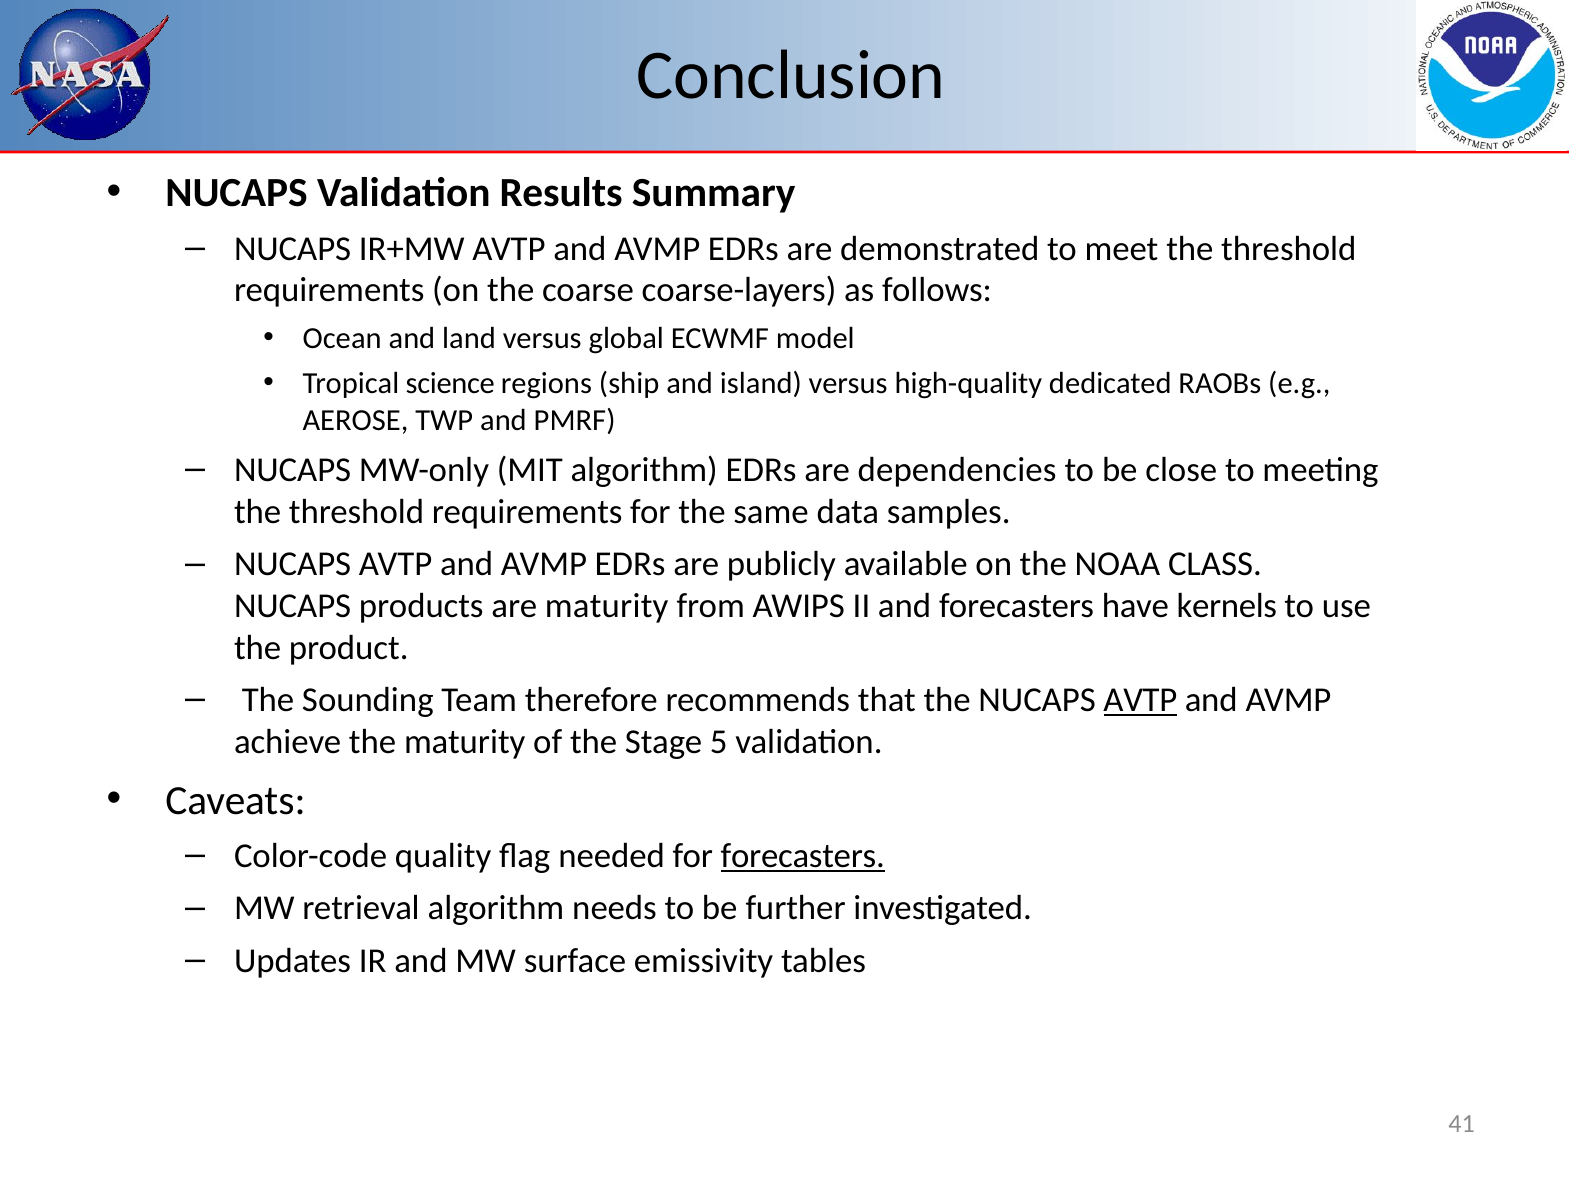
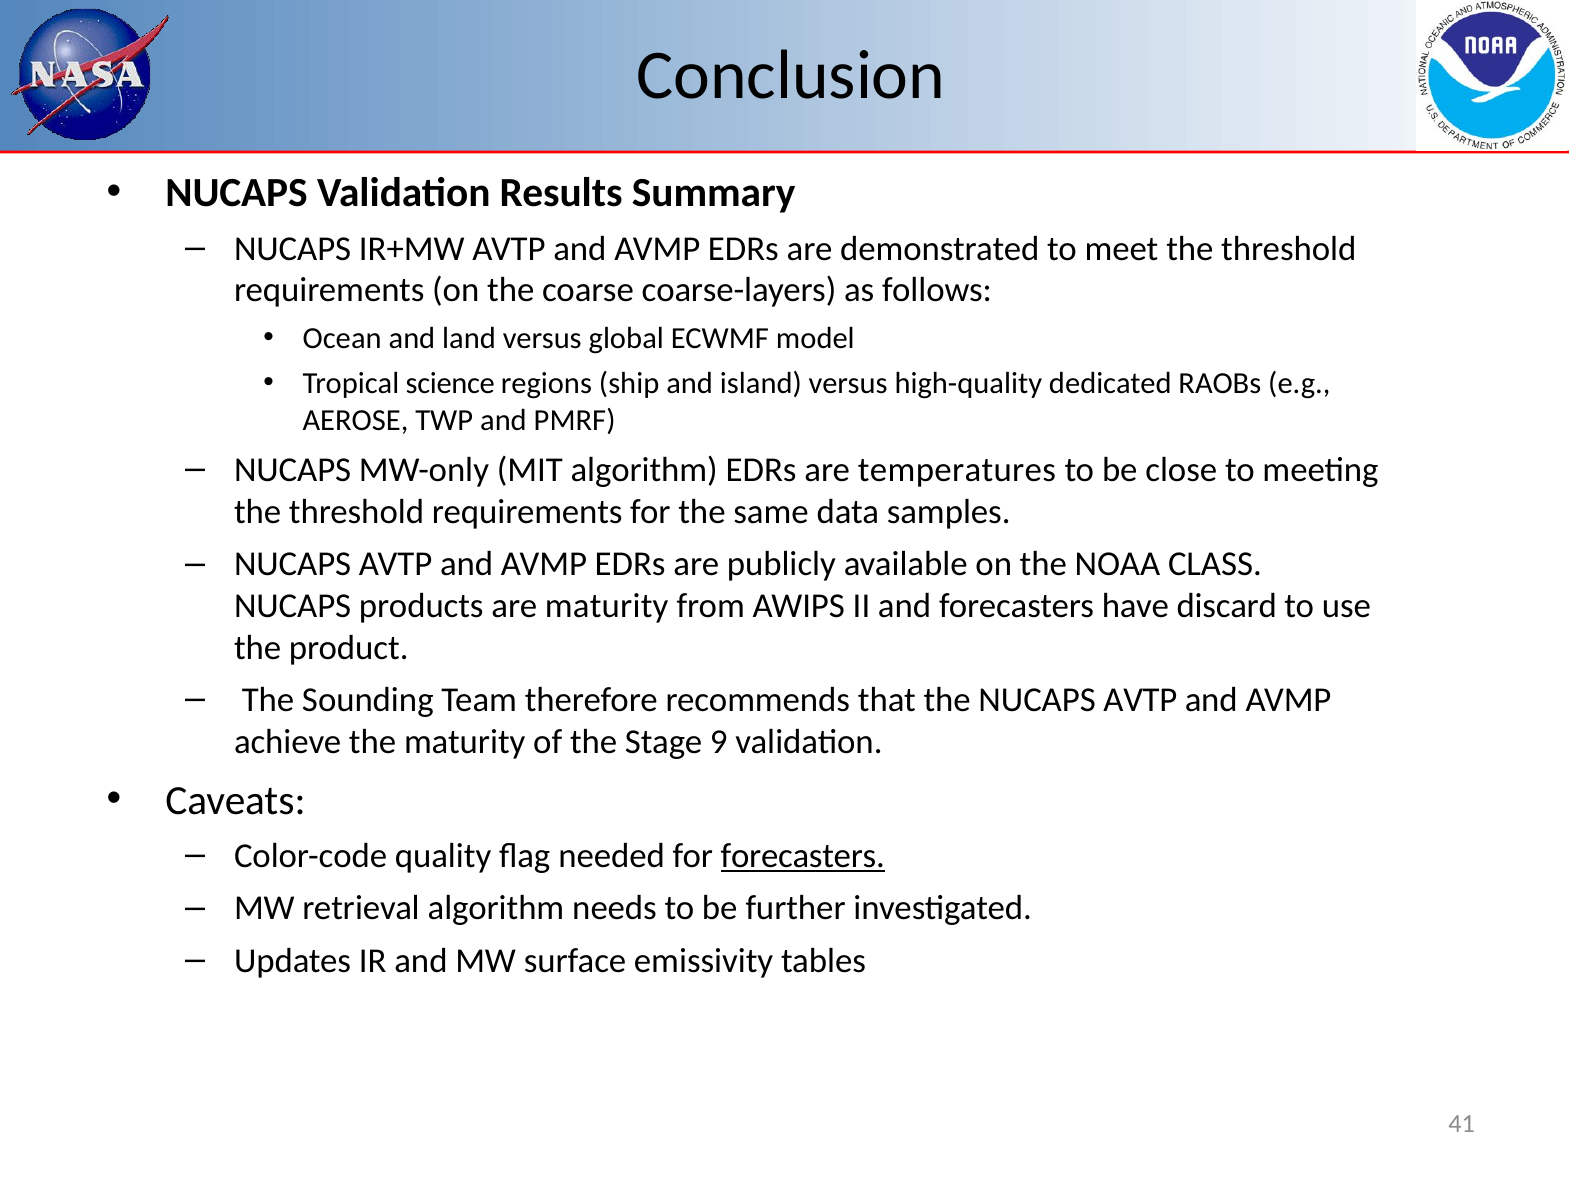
dependencies: dependencies -> temperatures
kernels: kernels -> discard
AVTP at (1140, 700) underline: present -> none
5: 5 -> 9
